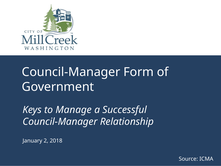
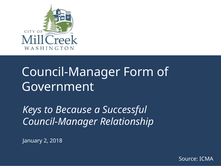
Manage: Manage -> Because
